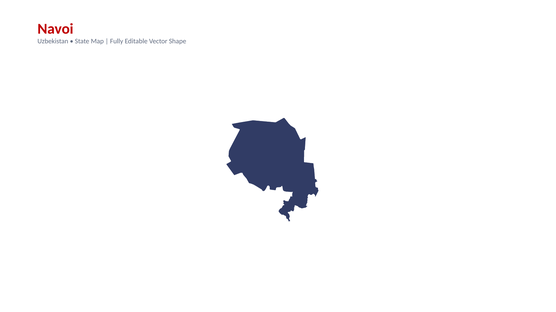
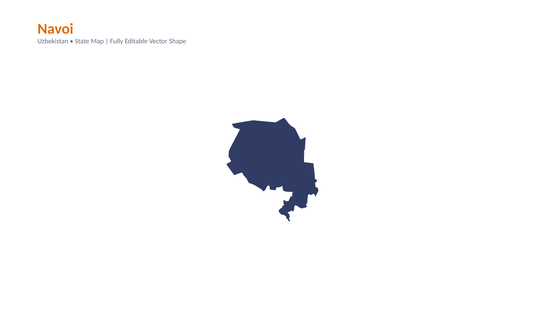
Navoi colour: red -> orange
